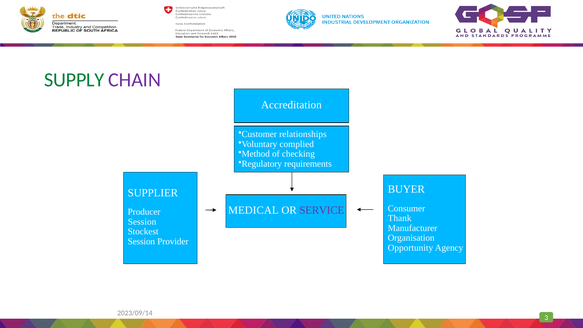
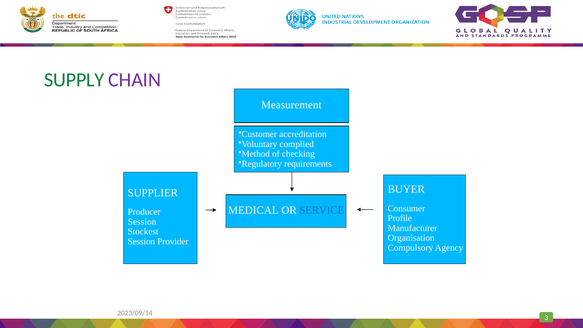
Accreditation: Accreditation -> Measurement
relationships: relationships -> accreditation
SERVICE colour: purple -> blue
Thank: Thank -> Profile
Opportunity: Opportunity -> Compulsory
